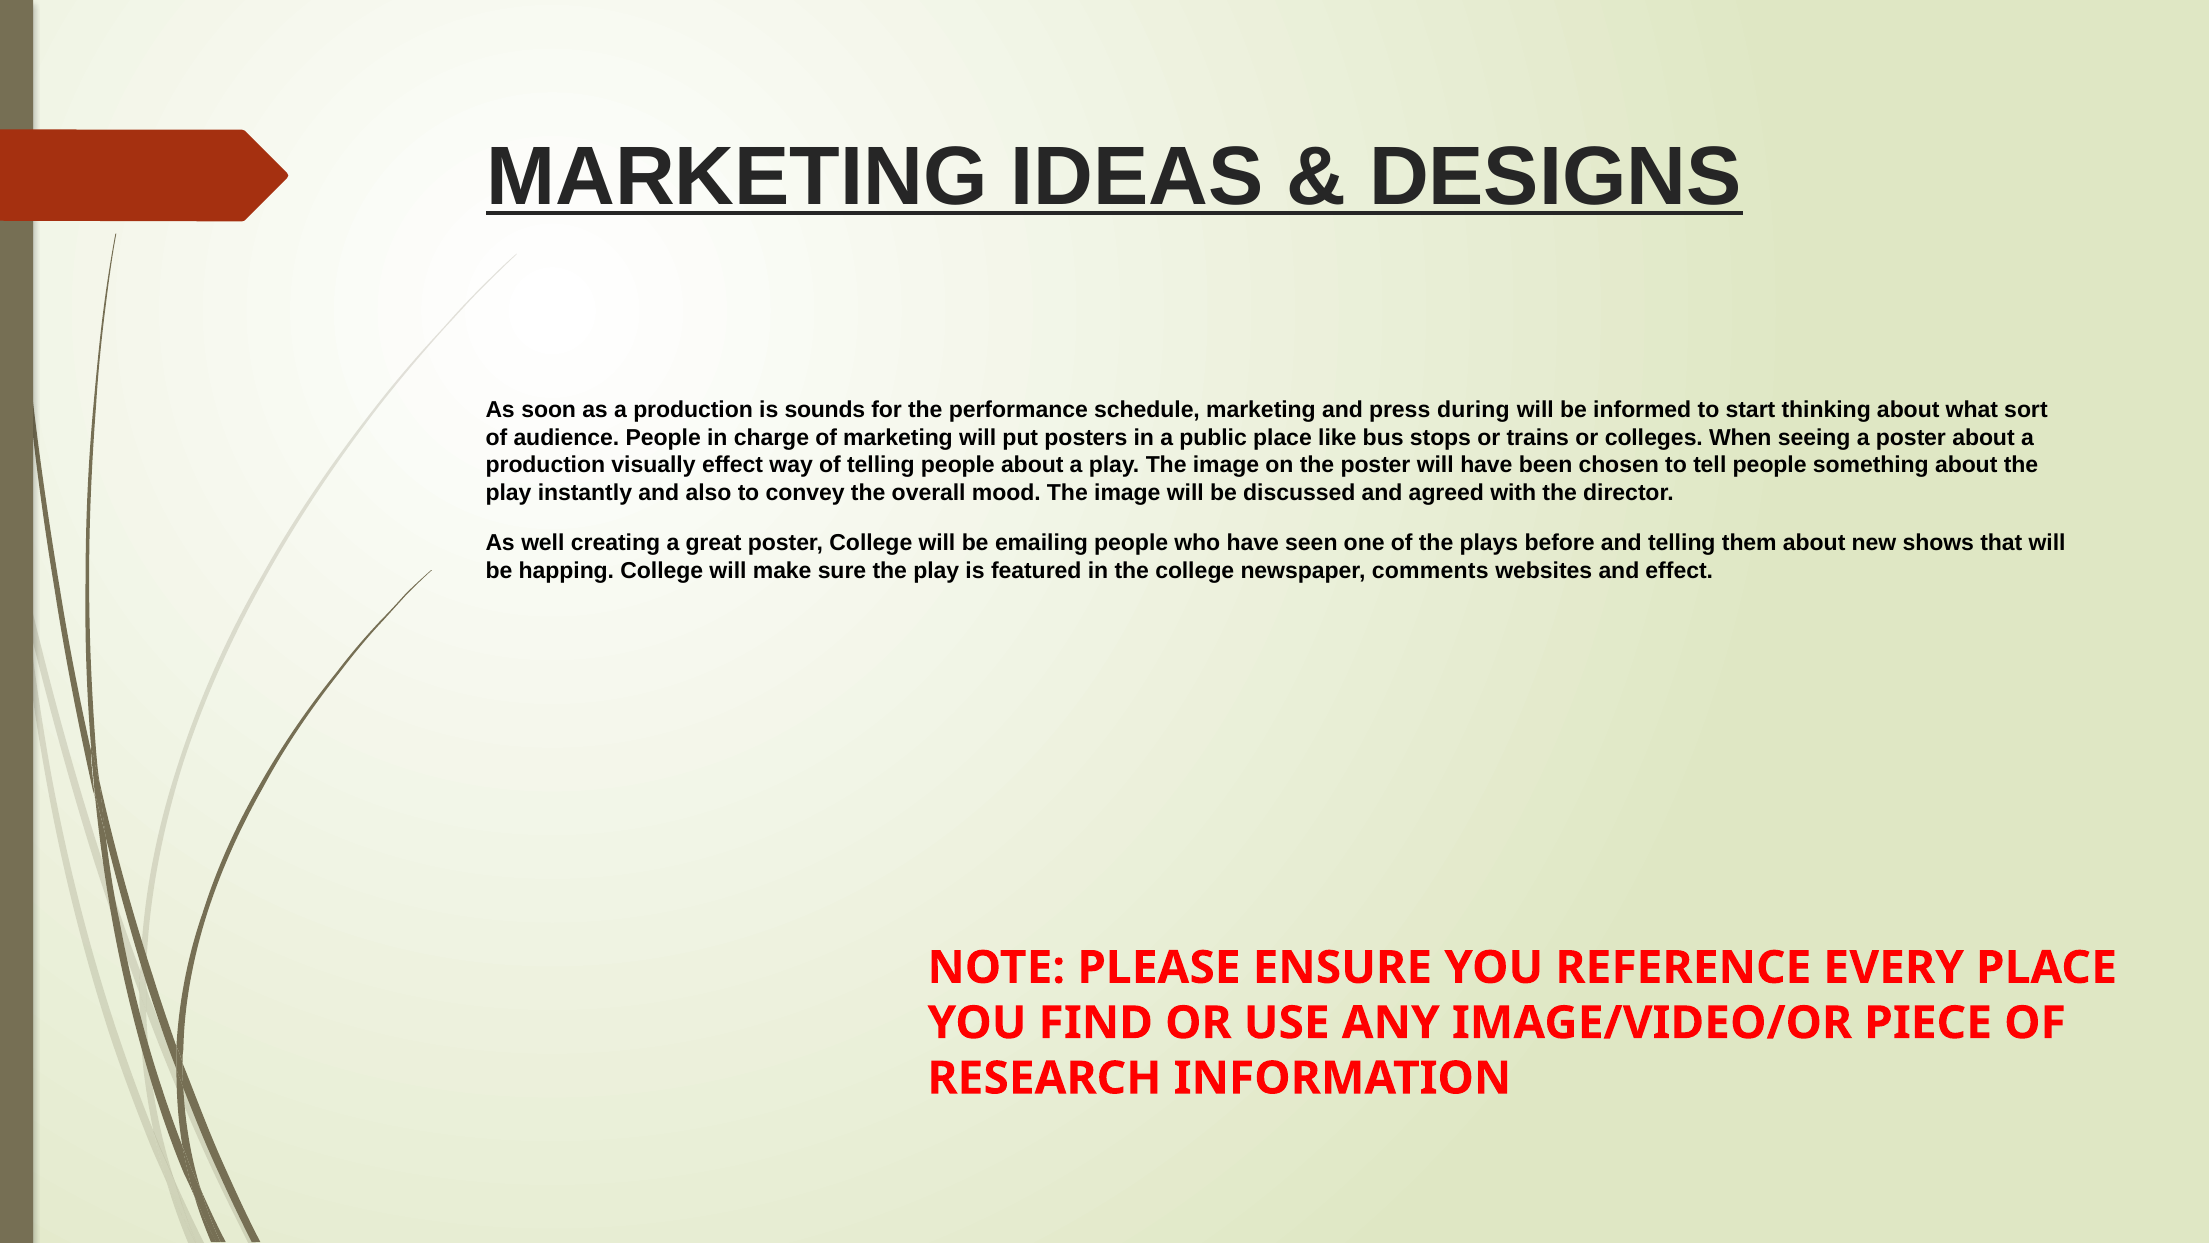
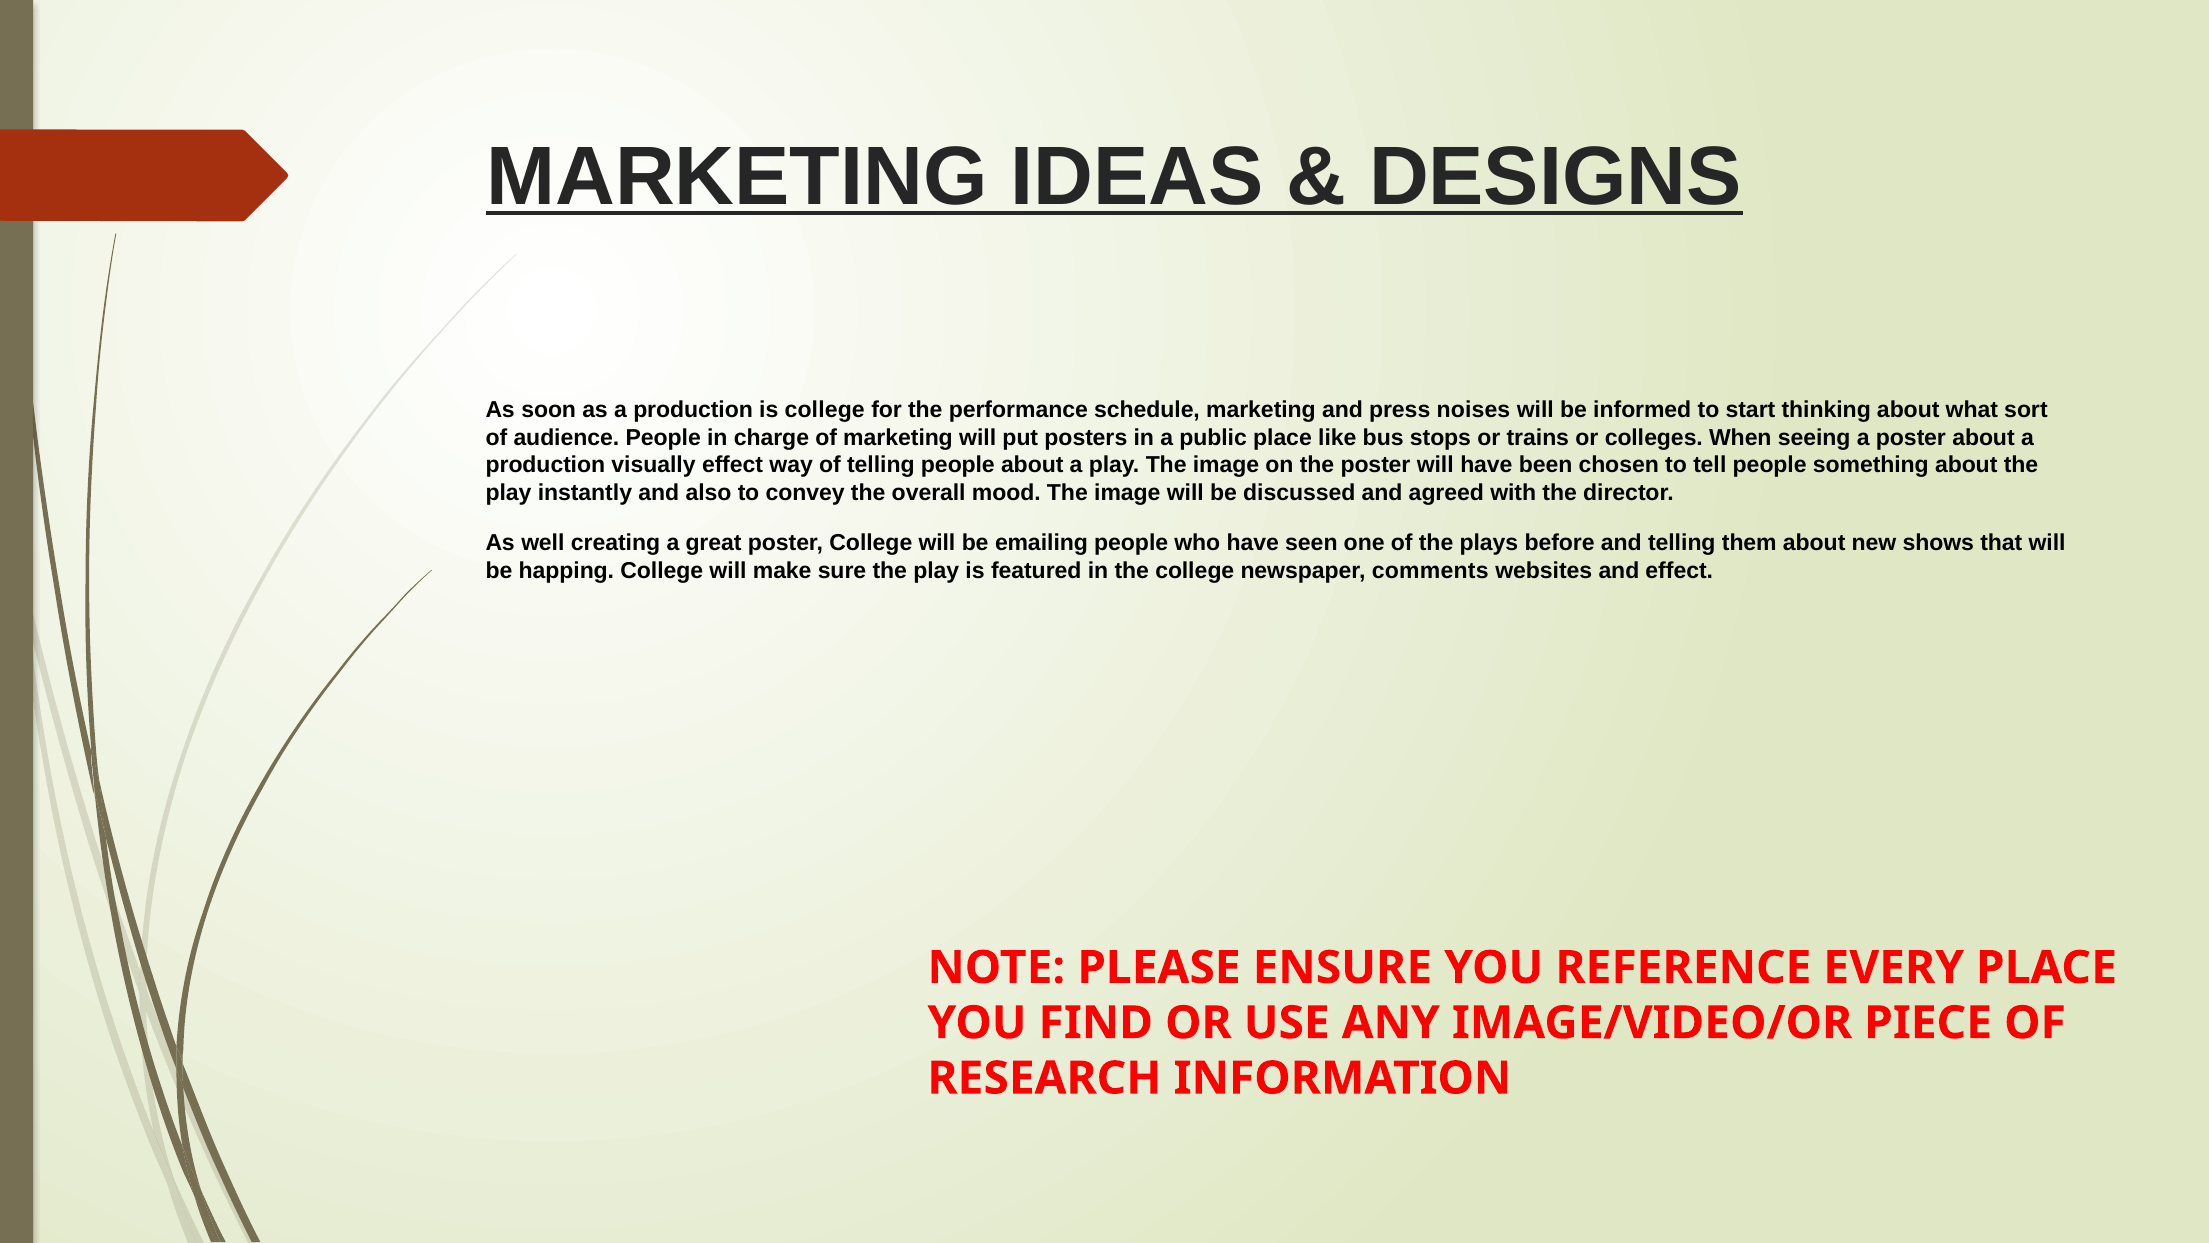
is sounds: sounds -> college
during: during -> noises
